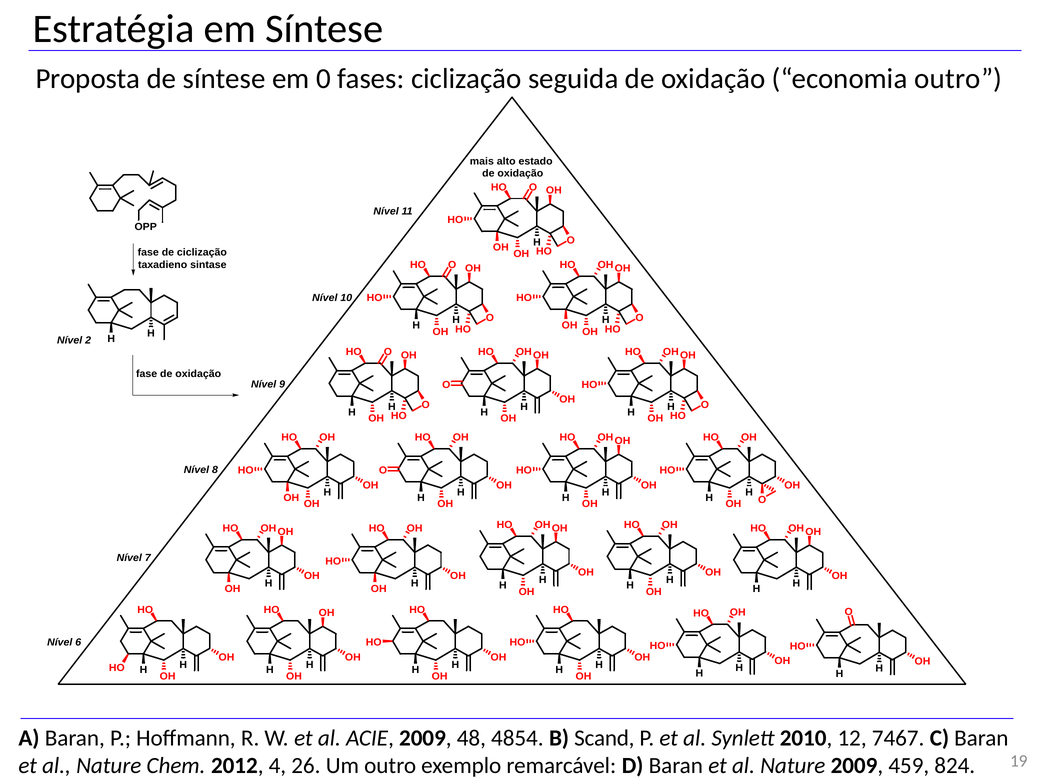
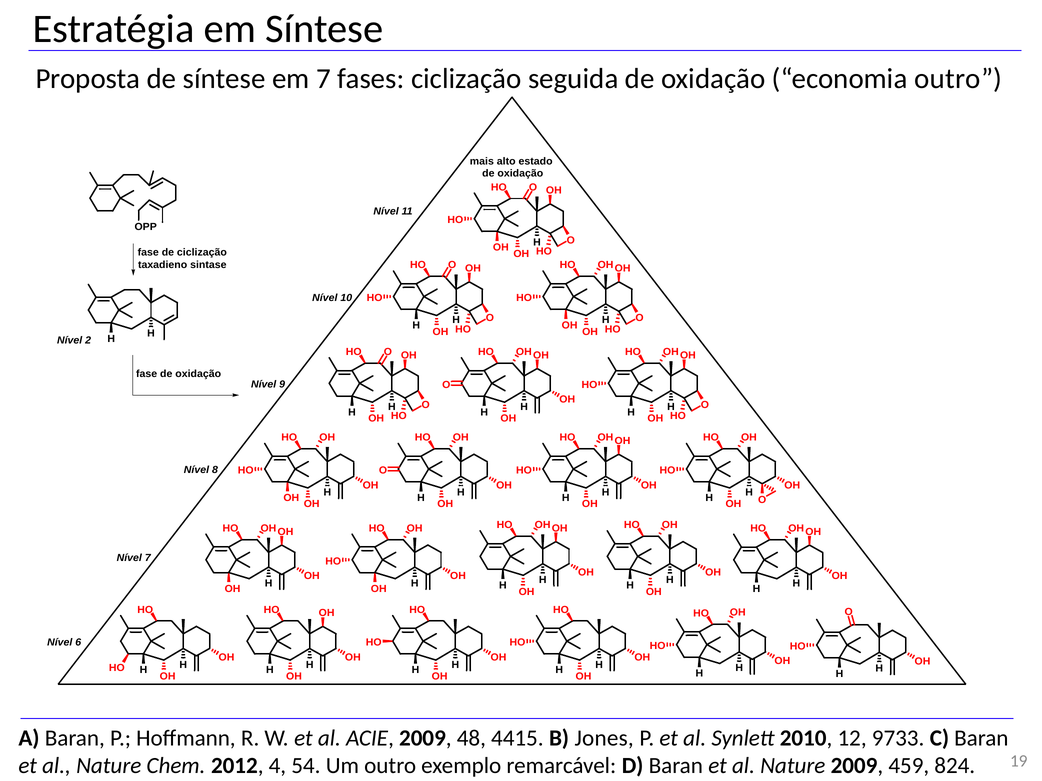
em 0: 0 -> 7
4854: 4854 -> 4415
Scand: Scand -> Jones
7467: 7467 -> 9733
26: 26 -> 54
